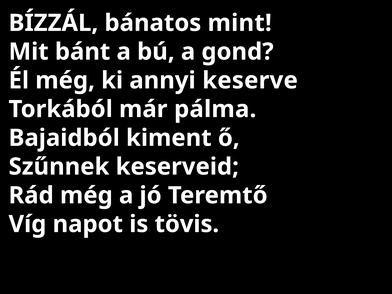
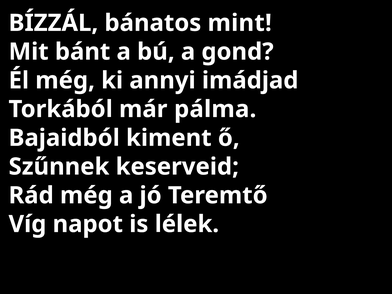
keserve: keserve -> imádjad
tövis: tövis -> lélek
